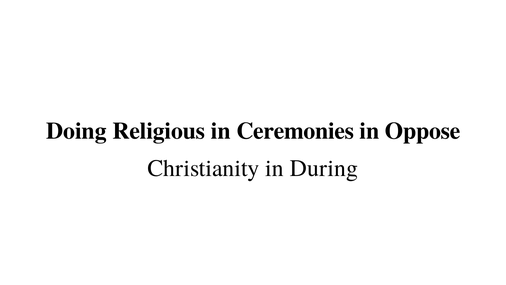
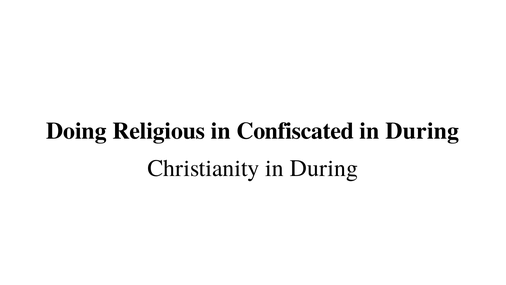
Ceremonies: Ceremonies -> Confiscated
Oppose at (423, 131): Oppose -> During
